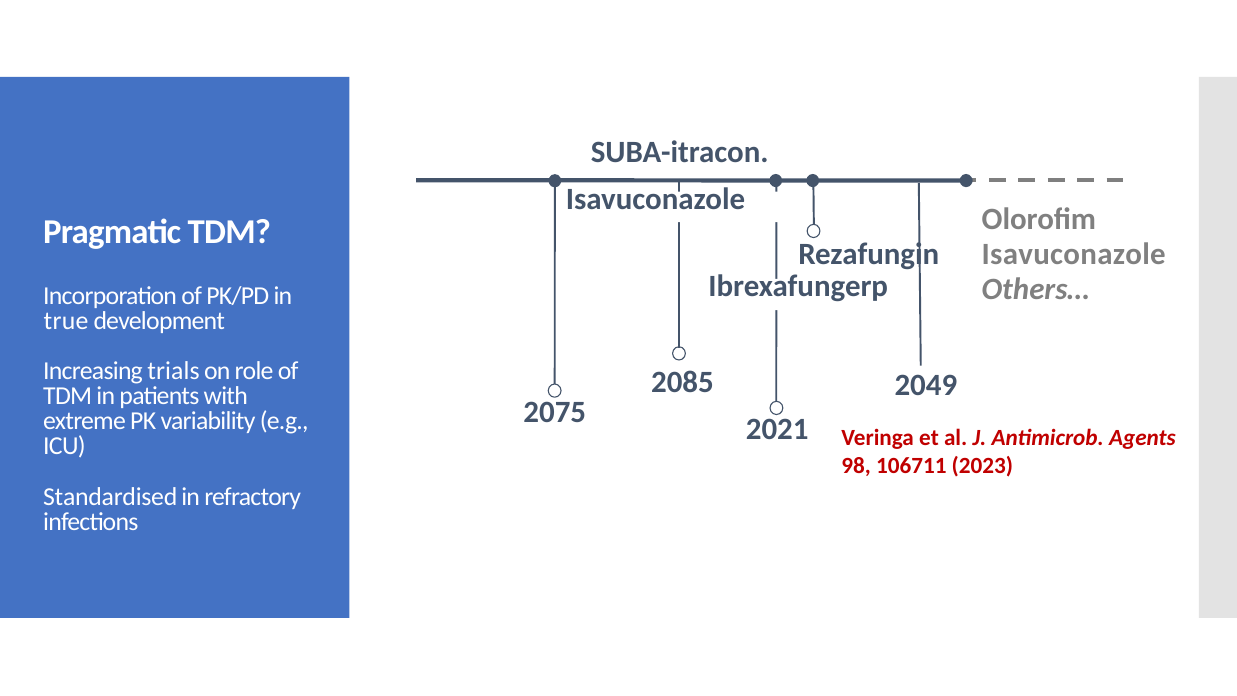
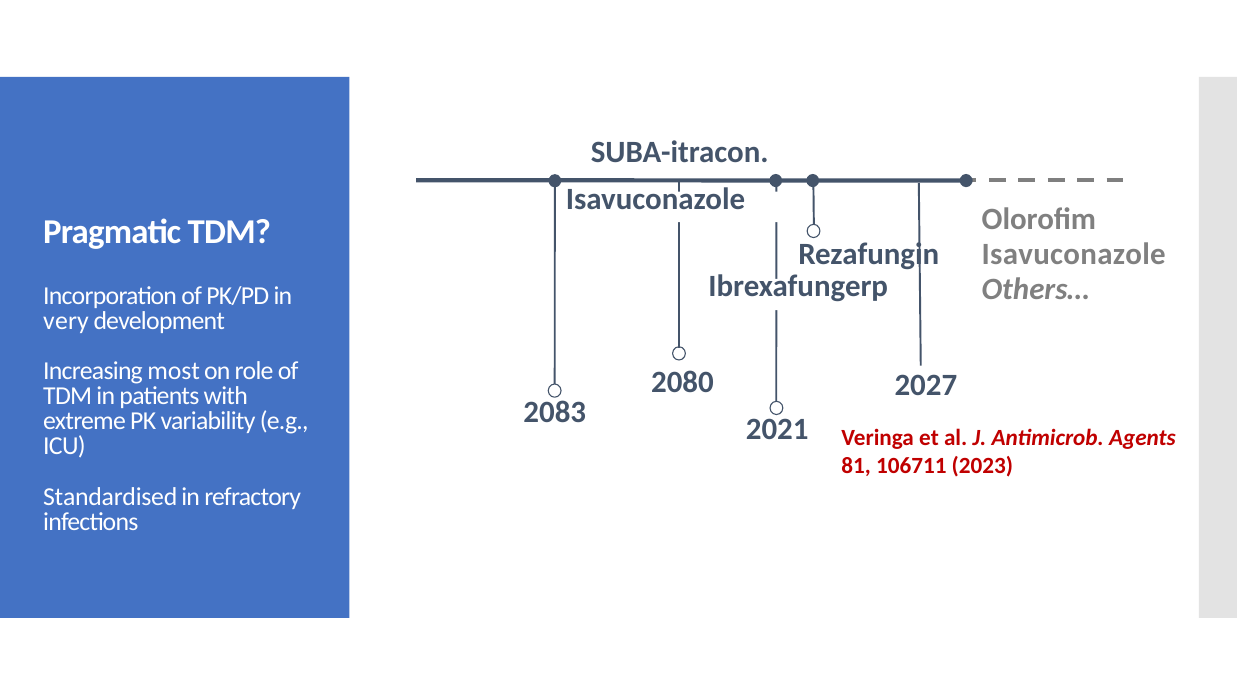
true: true -> very
trials: trials -> most
2085: 2085 -> 2080
2049: 2049 -> 2027
2075: 2075 -> 2083
98: 98 -> 81
